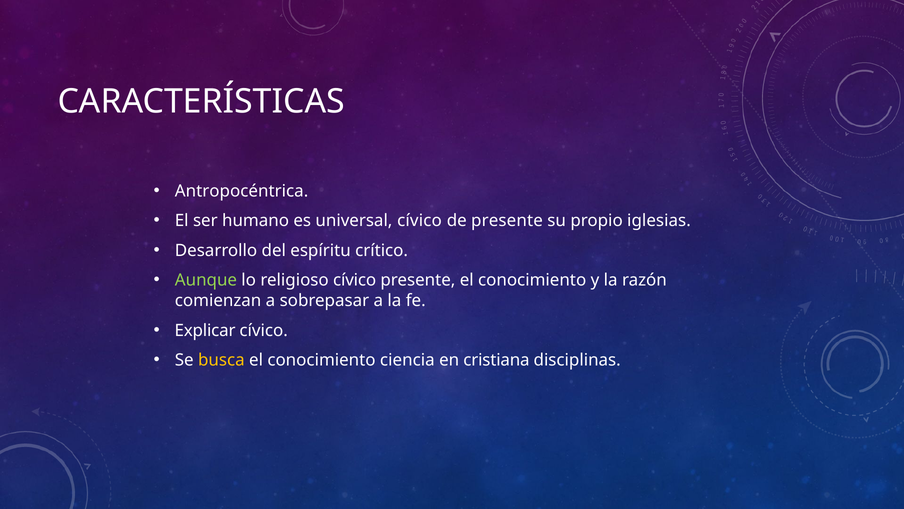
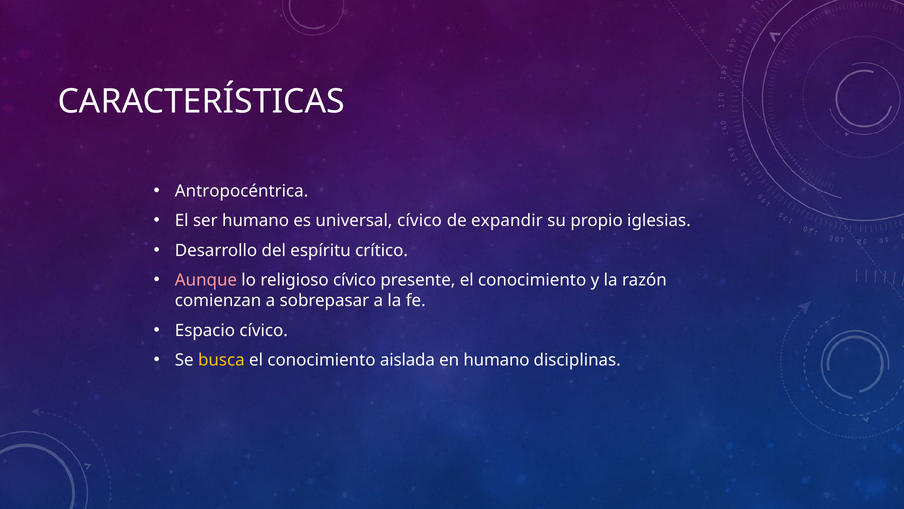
de presente: presente -> expandir
Aunque colour: light green -> pink
Explicar: Explicar -> Espacio
ciencia: ciencia -> aislada
en cristiana: cristiana -> humano
